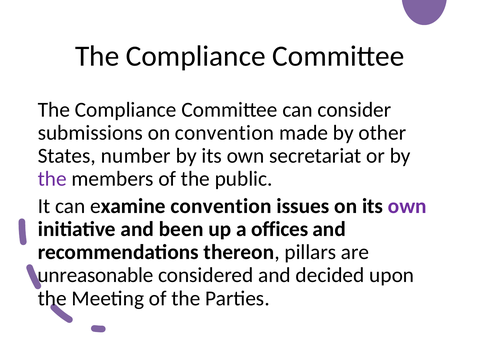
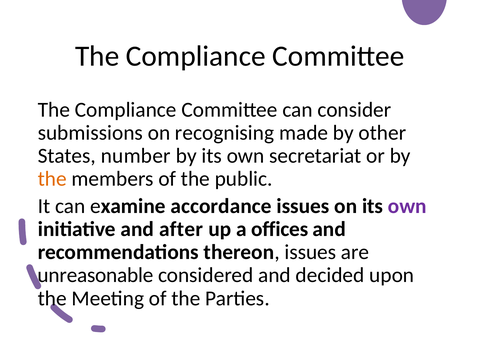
on convention: convention -> recognising
the at (52, 179) colour: purple -> orange
examine convention: convention -> accordance
been: been -> after
thereon pillars: pillars -> issues
